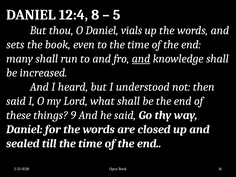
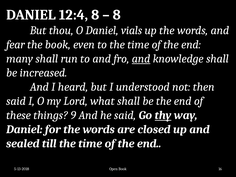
5 at (117, 15): 5 -> 8
sets: sets -> fear
thy underline: none -> present
